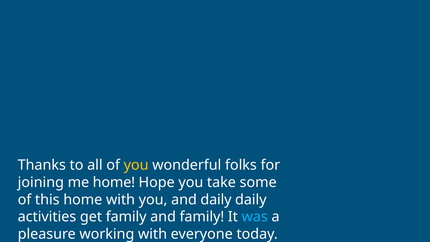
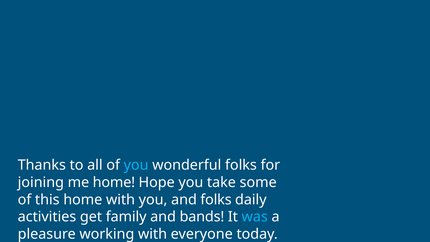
you at (136, 165) colour: yellow -> light blue
and daily: daily -> folks
and family: family -> bands
